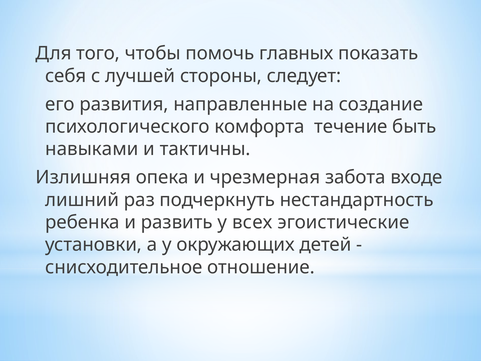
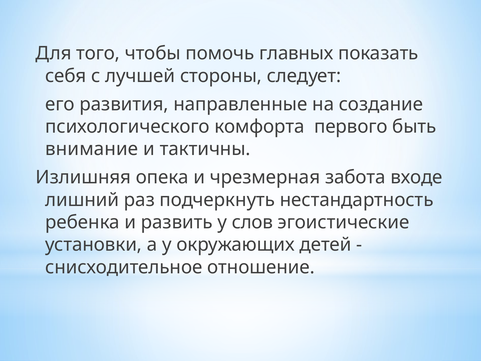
течение: течение -> первого
навыками: навыками -> внимание
всех: всех -> слов
